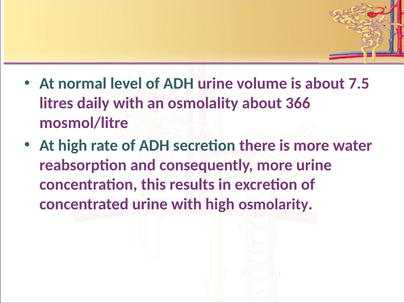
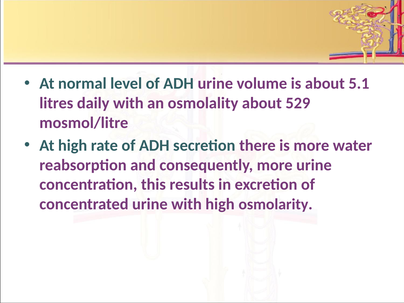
7.5: 7.5 -> 5.1
366: 366 -> 529
